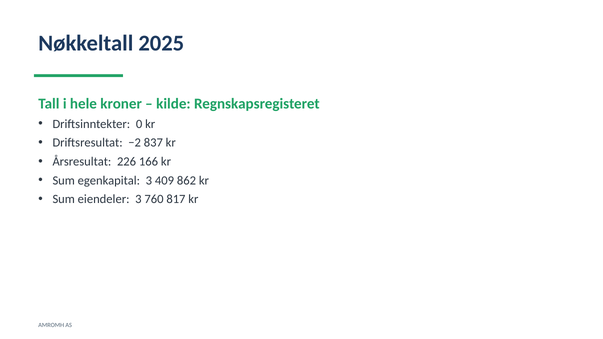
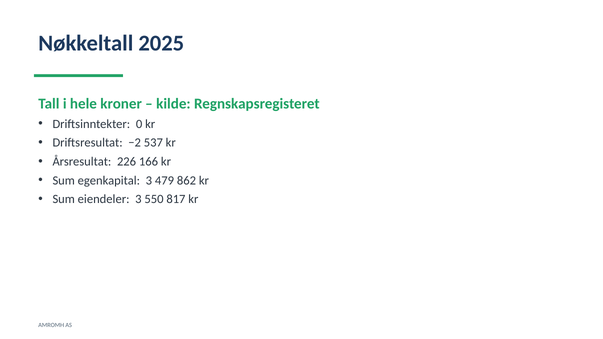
837: 837 -> 537
409: 409 -> 479
760: 760 -> 550
